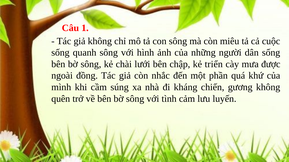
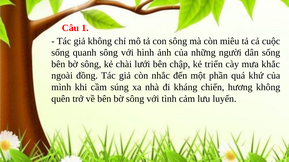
được: được -> khắc
gương: gương -> hương
